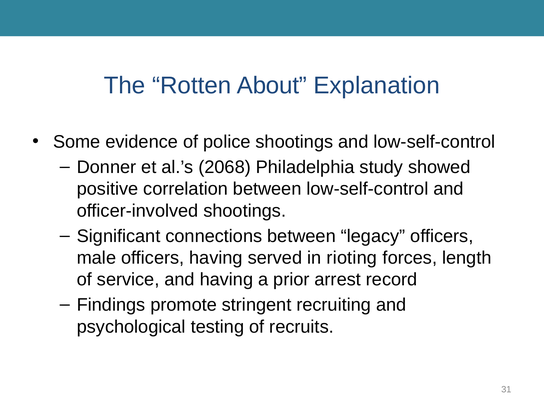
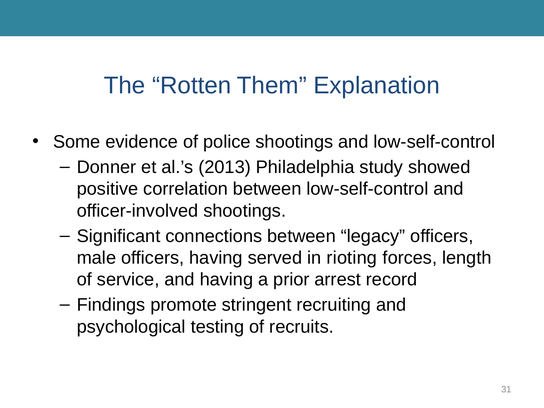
About: About -> Them
2068: 2068 -> 2013
